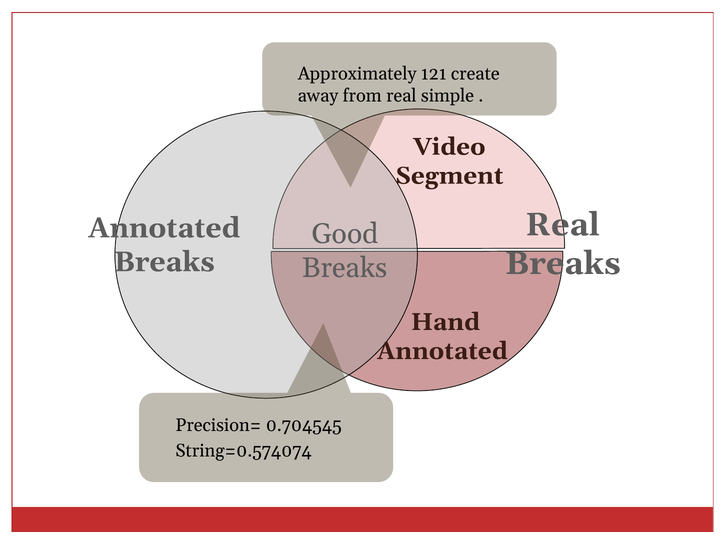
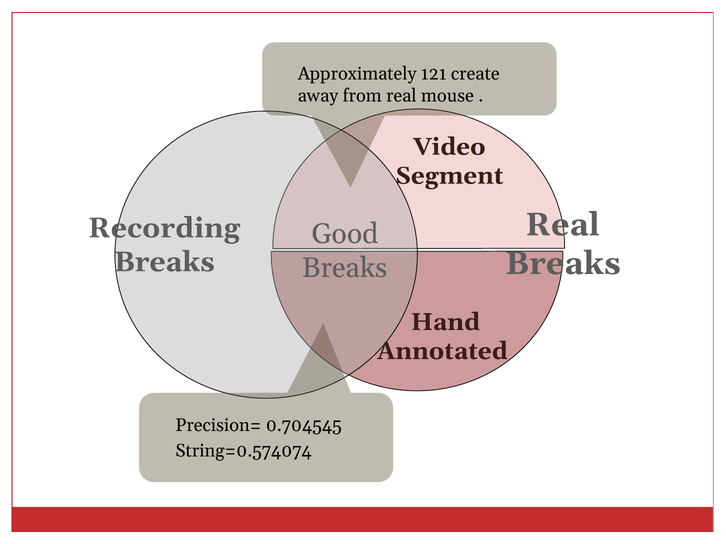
simple: simple -> mouse
Annotated at (164, 228): Annotated -> Recording
